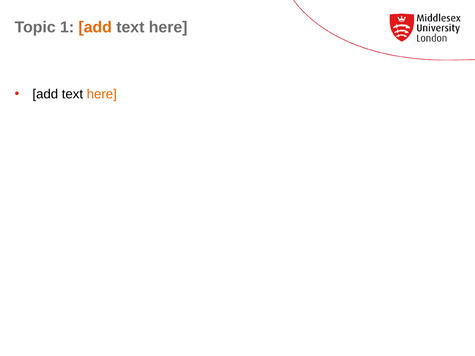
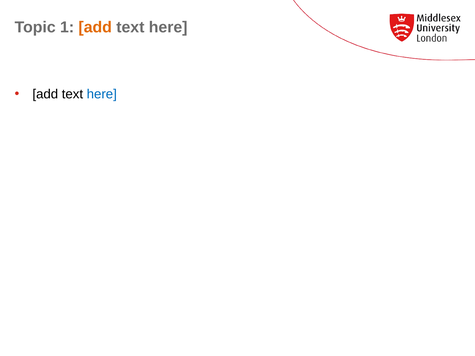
here at (102, 94) colour: orange -> blue
